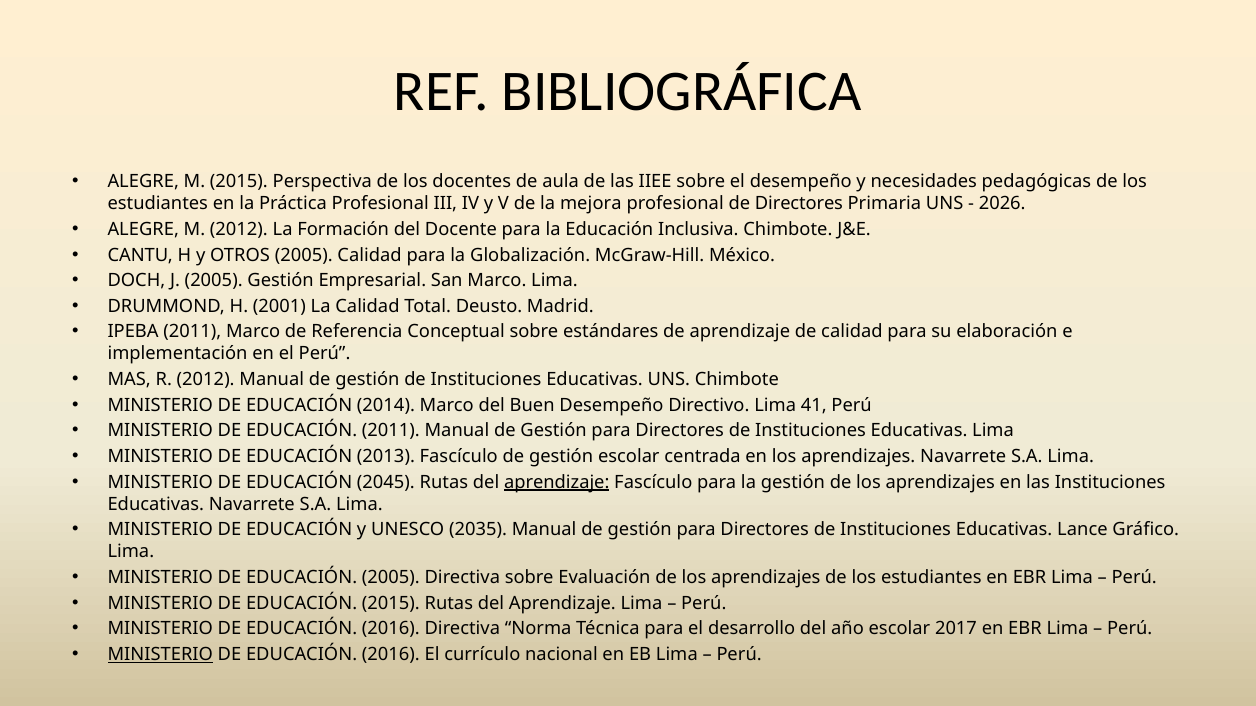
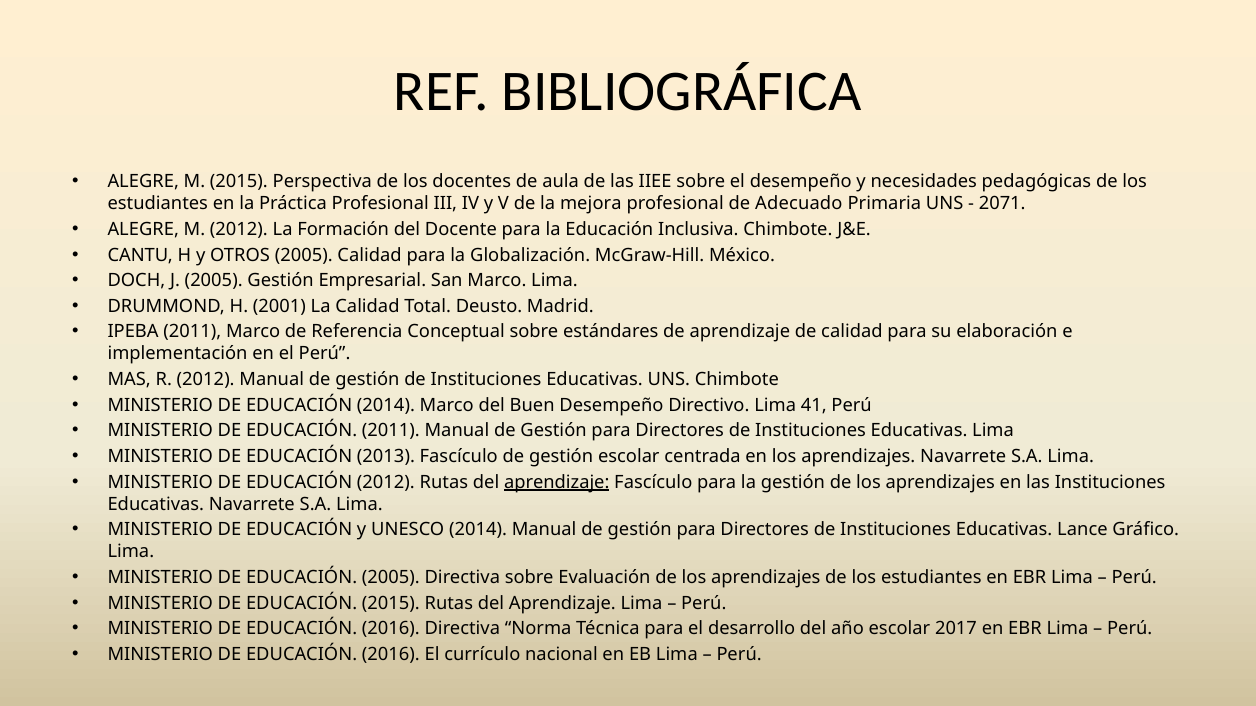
de Directores: Directores -> Adecuado
2026: 2026 -> 2071
EDUCACIÓN 2045: 2045 -> 2012
UNESCO 2035: 2035 -> 2014
MINISTERIO at (160, 655) underline: present -> none
